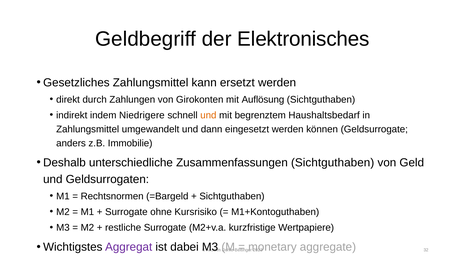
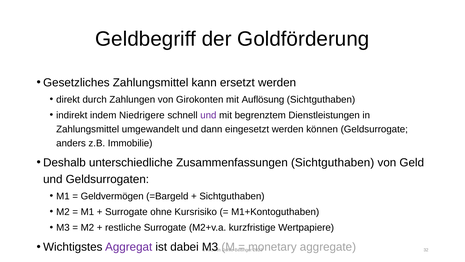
Elektronisches: Elektronisches -> Goldförderung
und at (208, 115) colour: orange -> purple
Haushaltsbedarf: Haushaltsbedarf -> Dienstleistungen
Rechtsnormen: Rechtsnormen -> Geldvermögen
